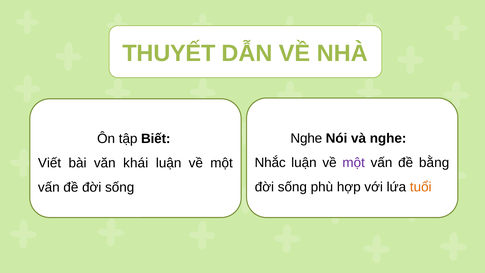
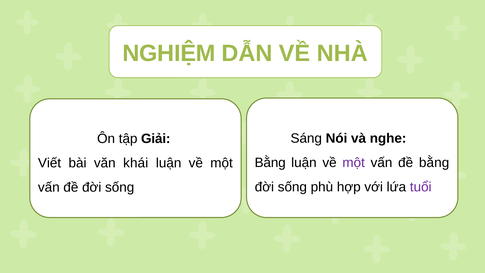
THUYẾT: THUYẾT -> NGHIỆM
Nghe at (306, 138): Nghe -> Sáng
Biết: Biết -> Giải
Nhắc at (270, 163): Nhắc -> Bằng
tuổi colour: orange -> purple
